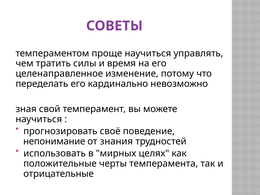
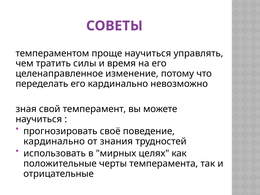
непонимание at (54, 141): непонимание -> кардинально
